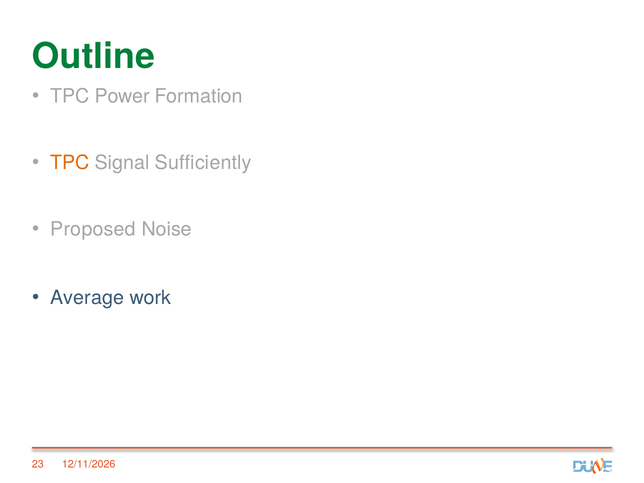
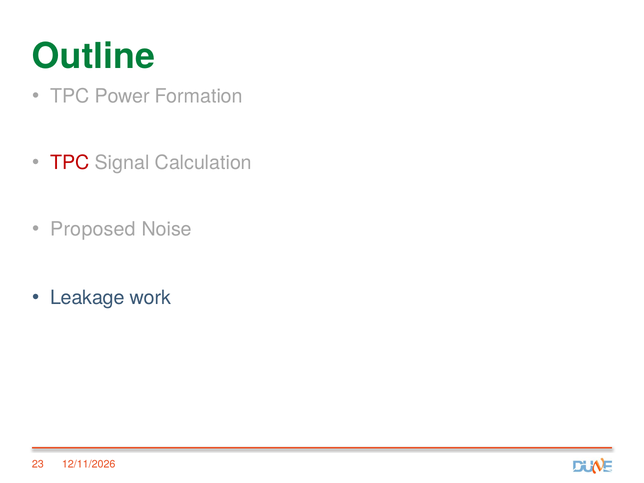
TPC at (70, 163) colour: orange -> red
Sufficiently: Sufficiently -> Calculation
Average: Average -> Leakage
